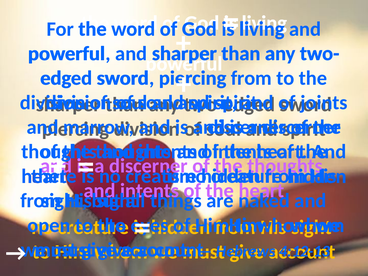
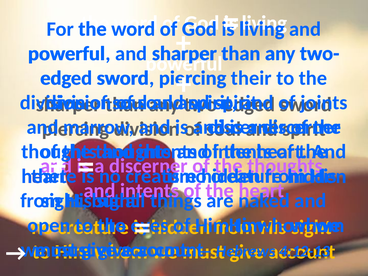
from at (251, 78): from -> their
